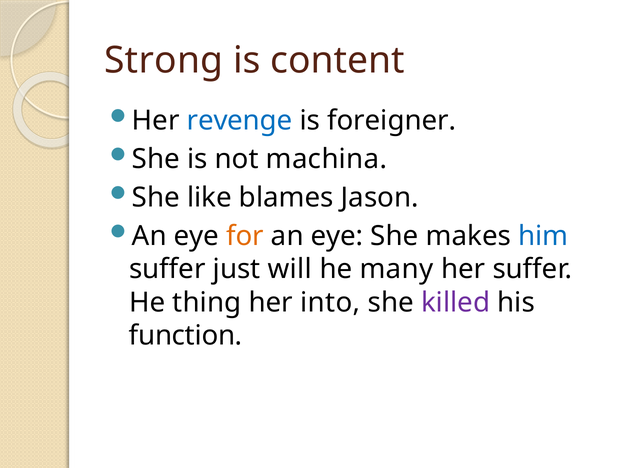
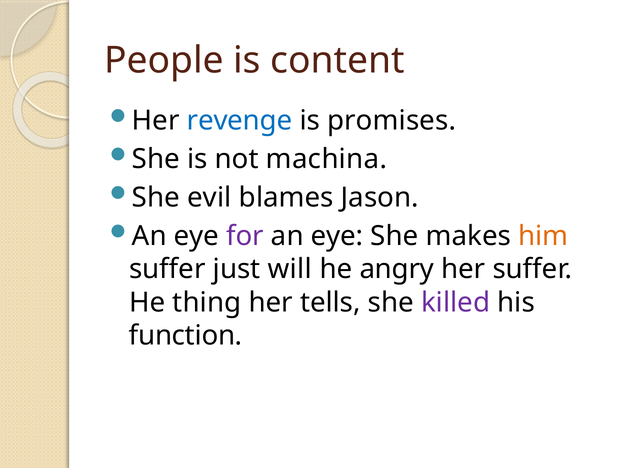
Strong: Strong -> People
foreigner: foreigner -> promises
like: like -> evil
for colour: orange -> purple
him colour: blue -> orange
many: many -> angry
into: into -> tells
